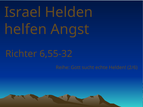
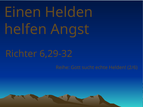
Israel: Israel -> Einen
6,55-32: 6,55-32 -> 6,29-32
